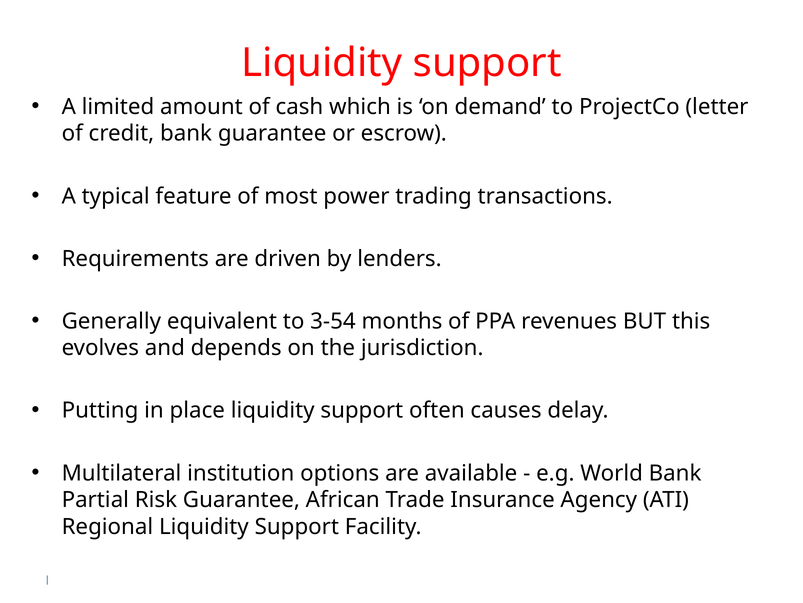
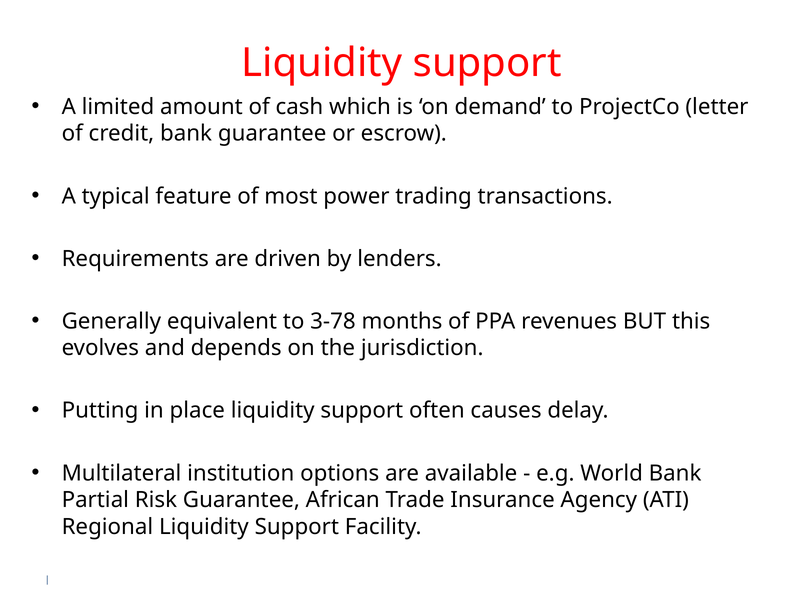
3-54: 3-54 -> 3-78
